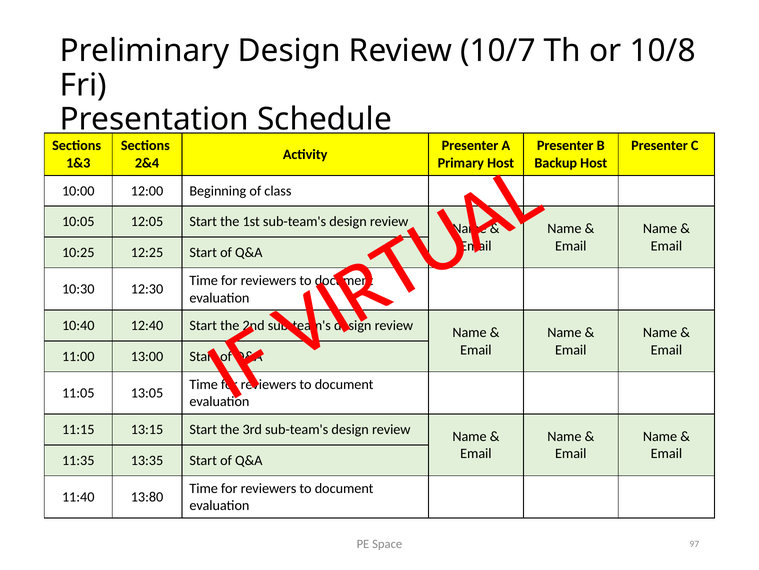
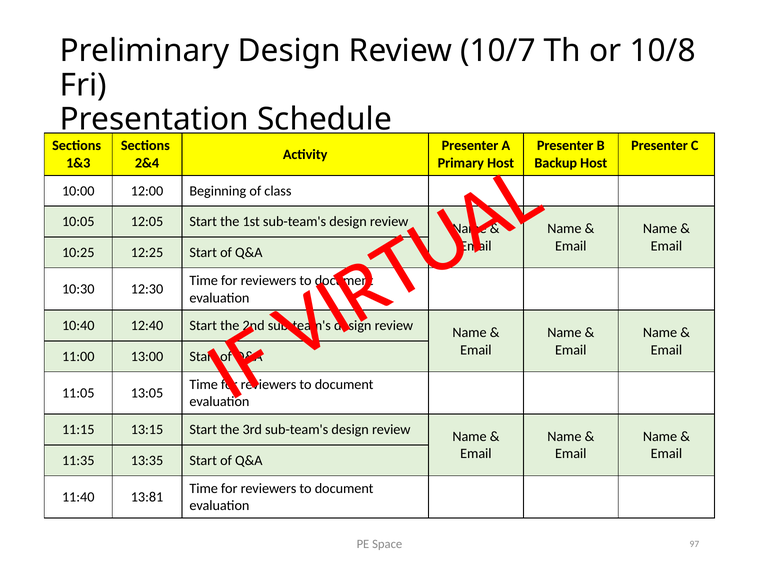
13:80: 13:80 -> 13:81
